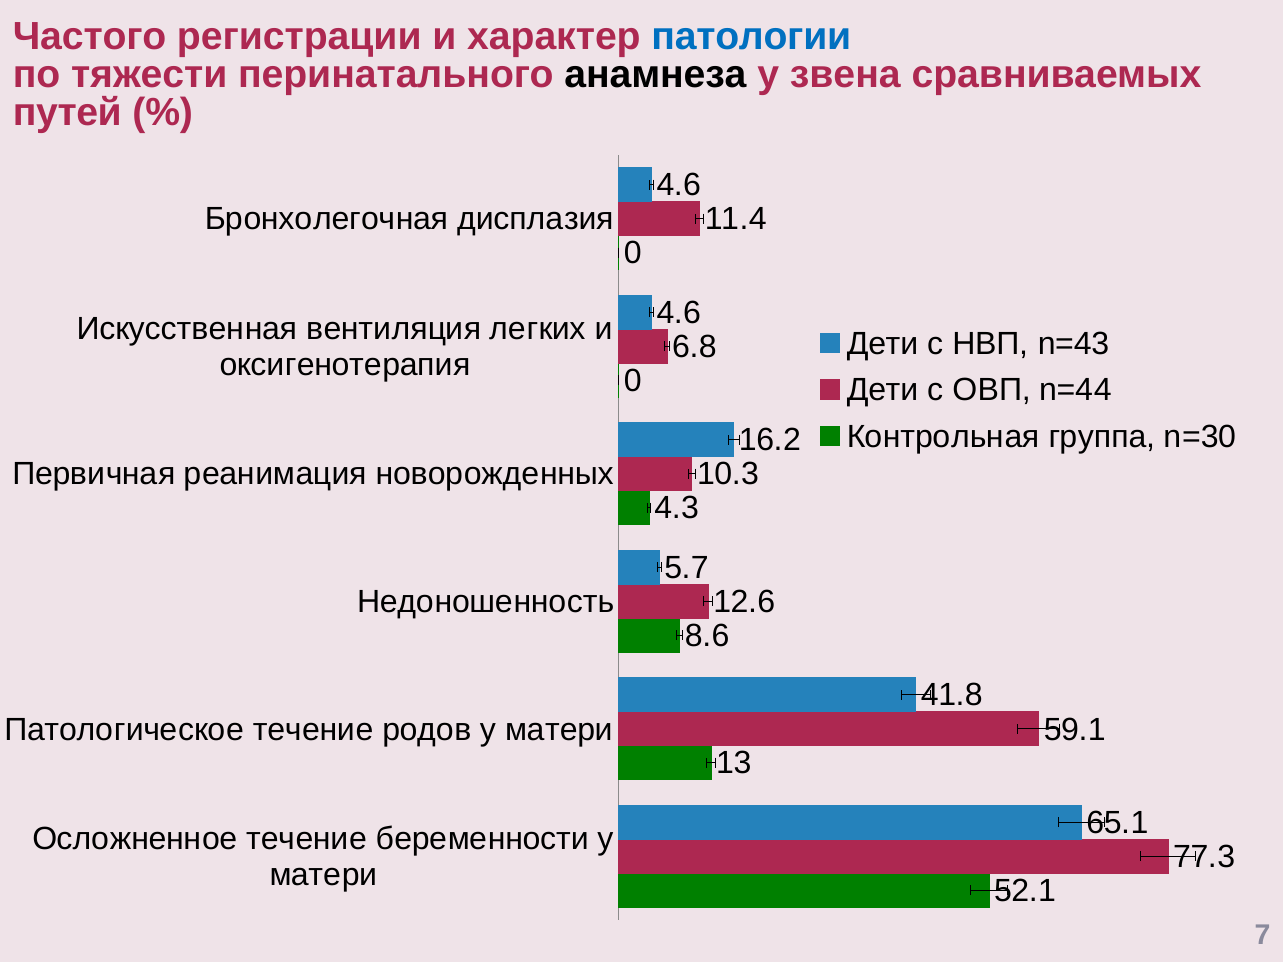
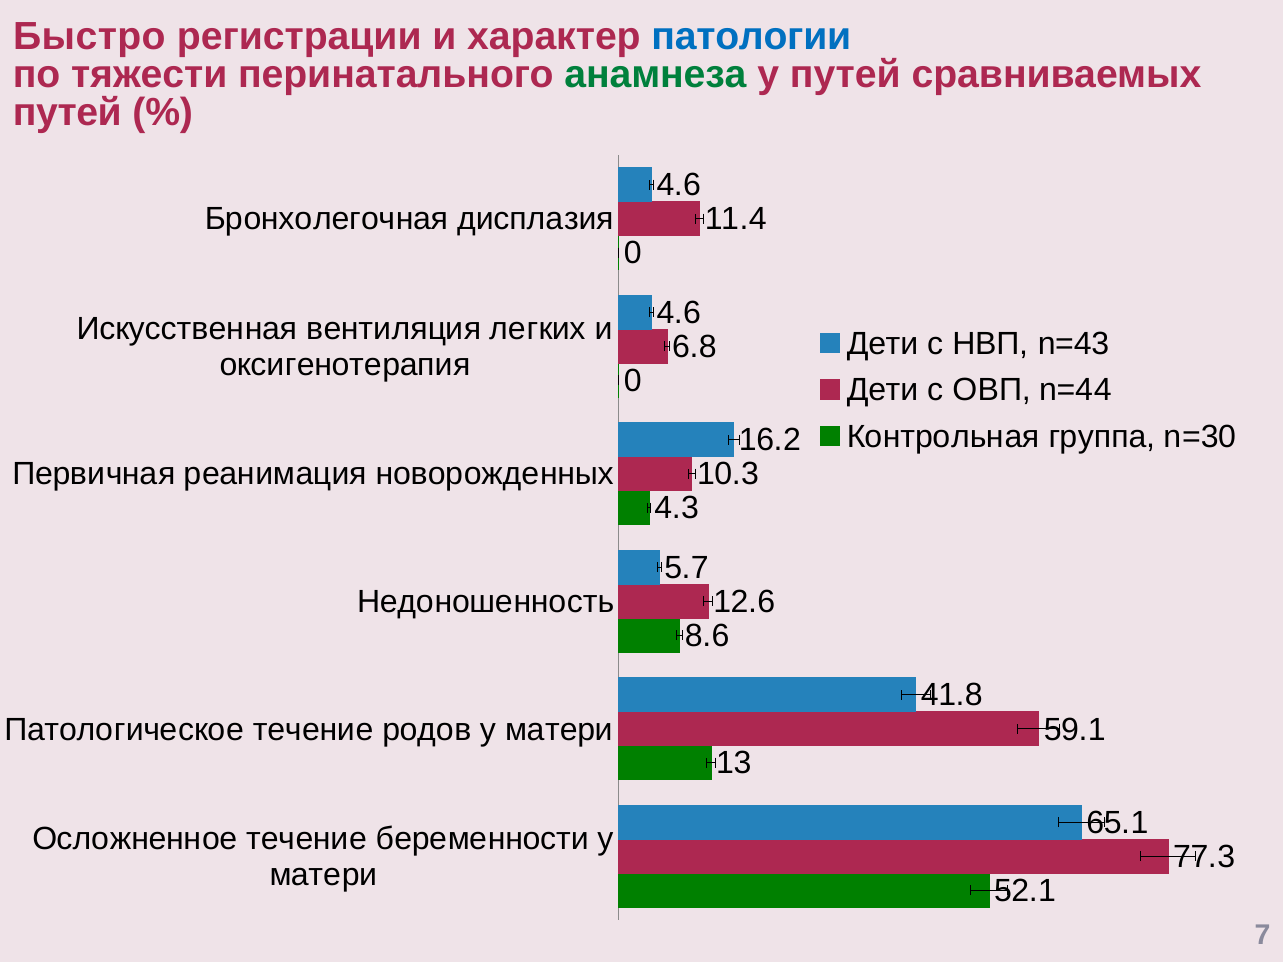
Частого: Частого -> Быстро
анамнеза colour: black -> green
у звена: звена -> путей
